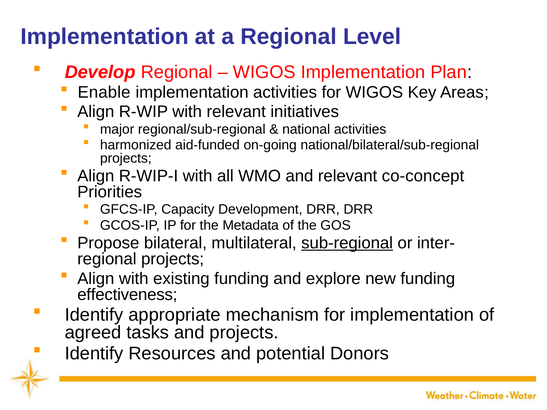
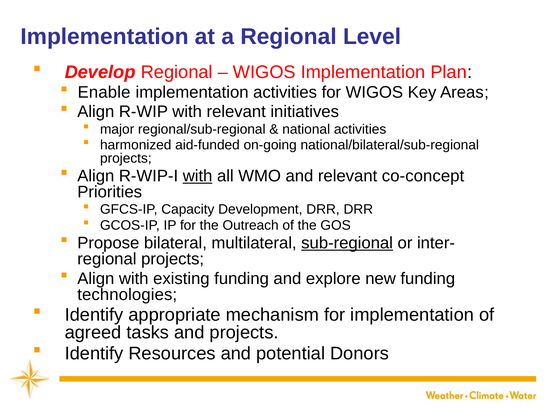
with at (198, 176) underline: none -> present
Metadata: Metadata -> Outreach
effectiveness: effectiveness -> technologies
